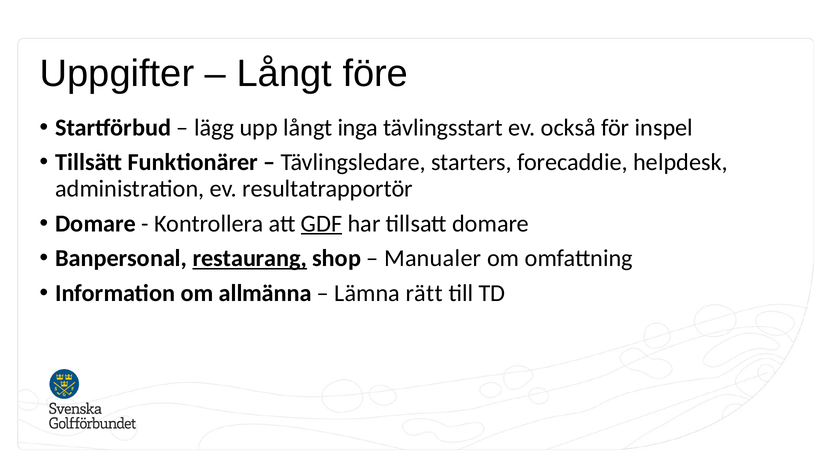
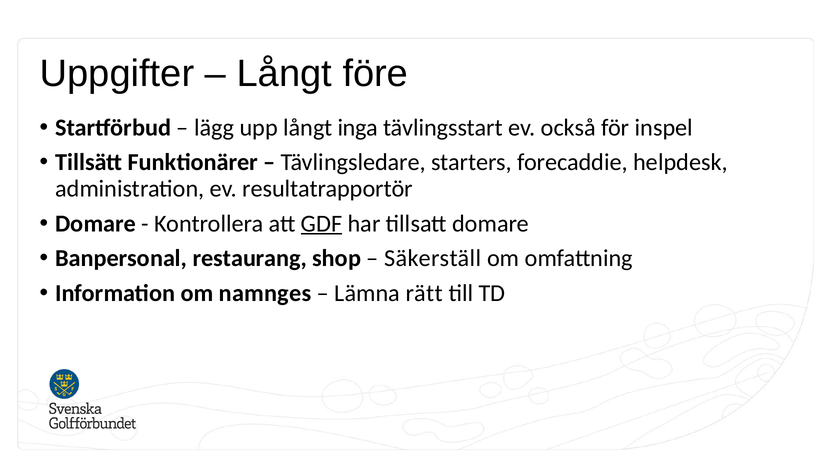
restaurang underline: present -> none
Manualer: Manualer -> Säkerställ
allmänna: allmänna -> namnges
